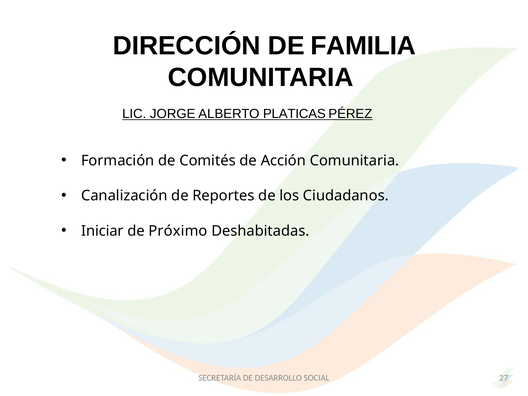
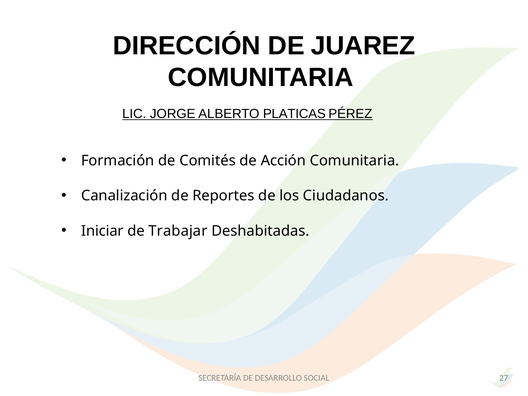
FAMILIA: FAMILIA -> JUAREZ
Próximo: Próximo -> Trabajar
